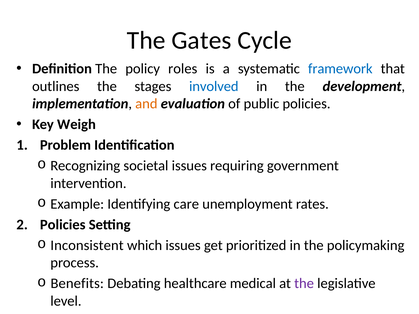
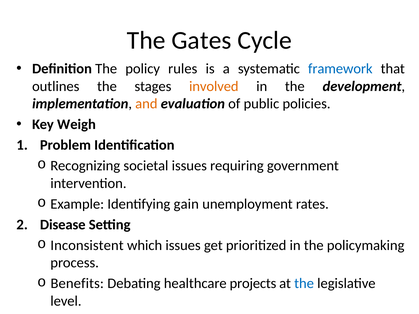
roles: roles -> rules
involved colour: blue -> orange
care: care -> gain
Policies at (63, 225): Policies -> Disease
medical: medical -> projects
the at (304, 284) colour: purple -> blue
